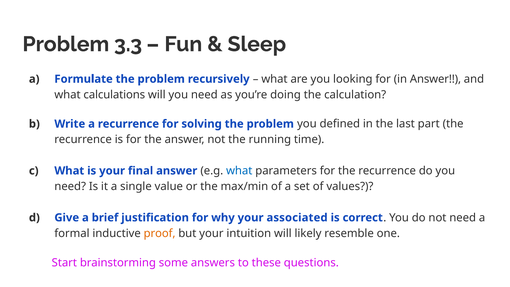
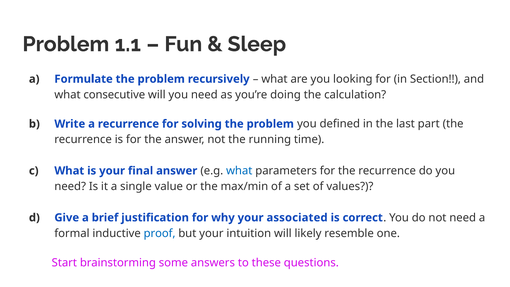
3.3: 3.3 -> 1.1
in Answer: Answer -> Section
calculations: calculations -> consecutive
proof colour: orange -> blue
